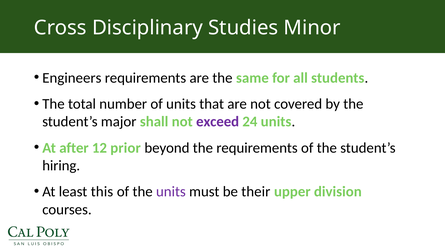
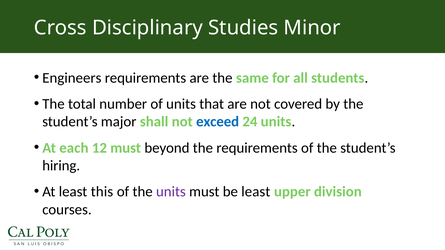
exceed colour: purple -> blue
after: after -> each
12 prior: prior -> must
be their: their -> least
